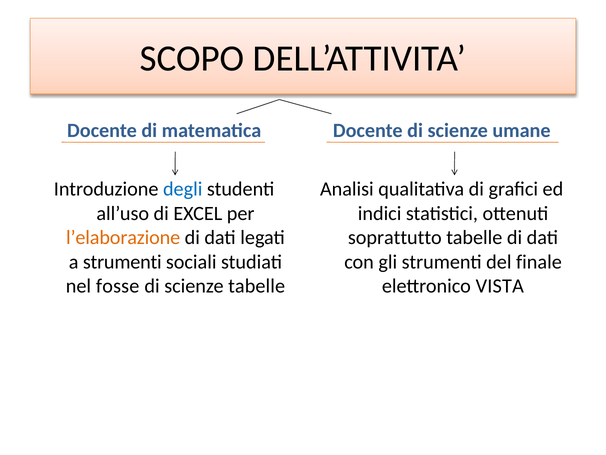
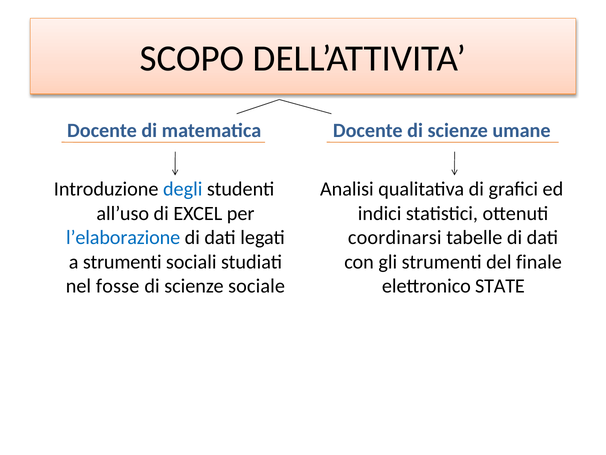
l’elaborazione colour: orange -> blue
soprattutto: soprattutto -> coordinarsi
scienze tabelle: tabelle -> sociale
VISTA: VISTA -> STATE
